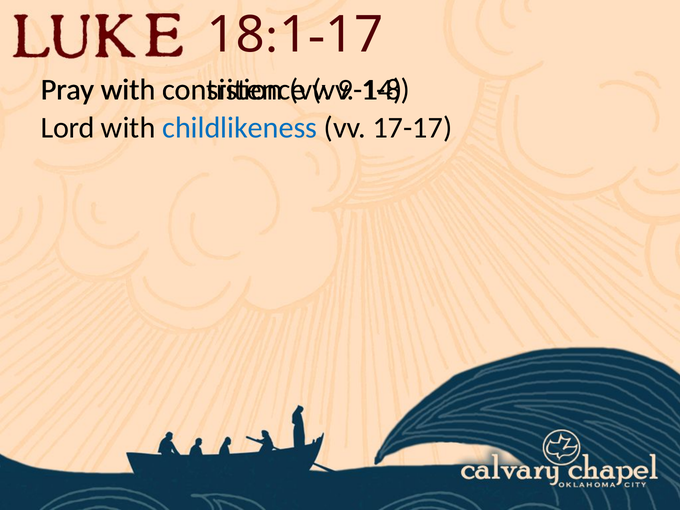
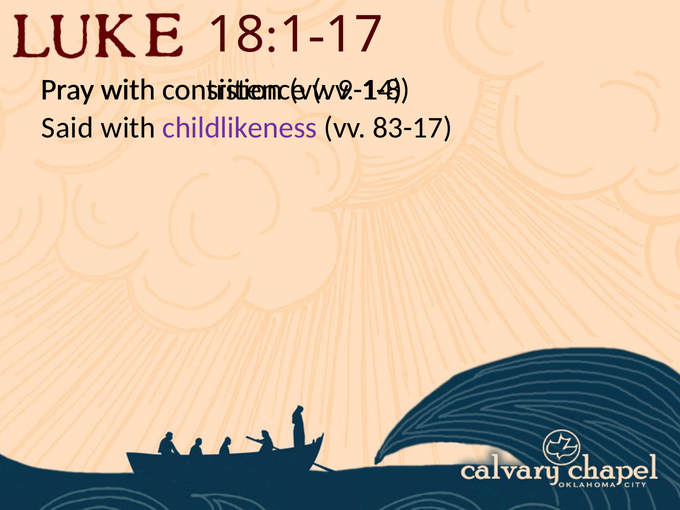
Lord: Lord -> Said
childlikeness colour: blue -> purple
17-17: 17-17 -> 83-17
